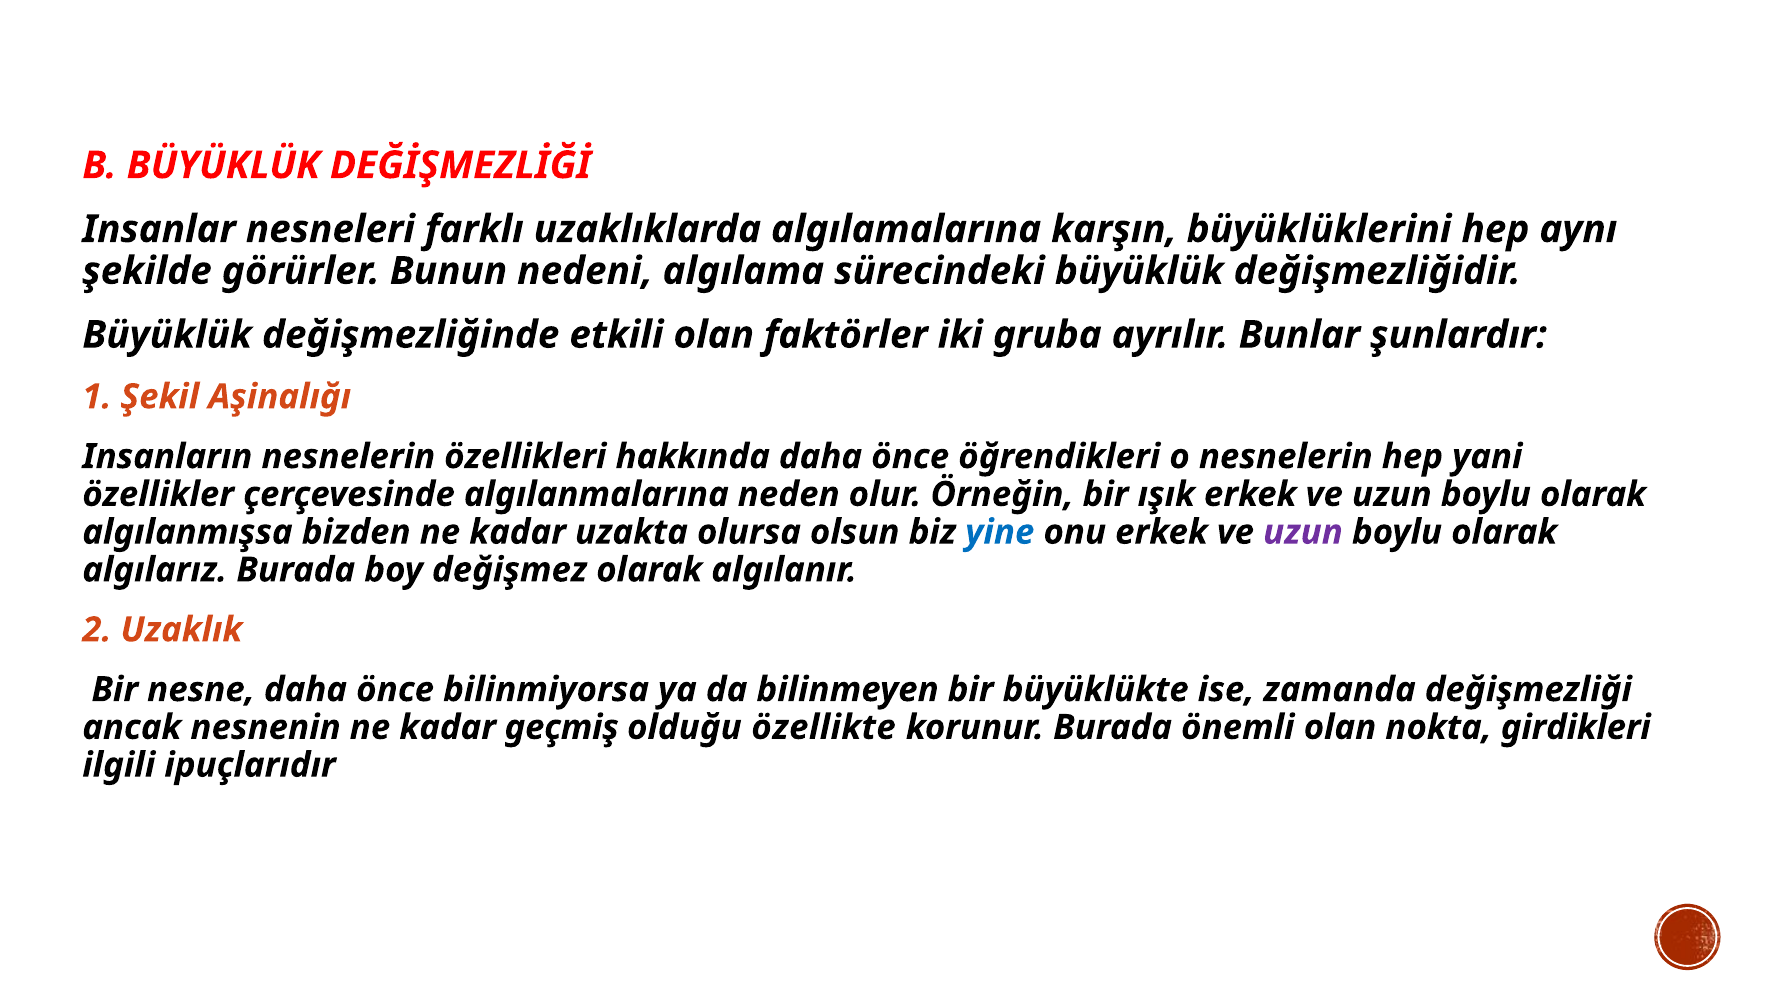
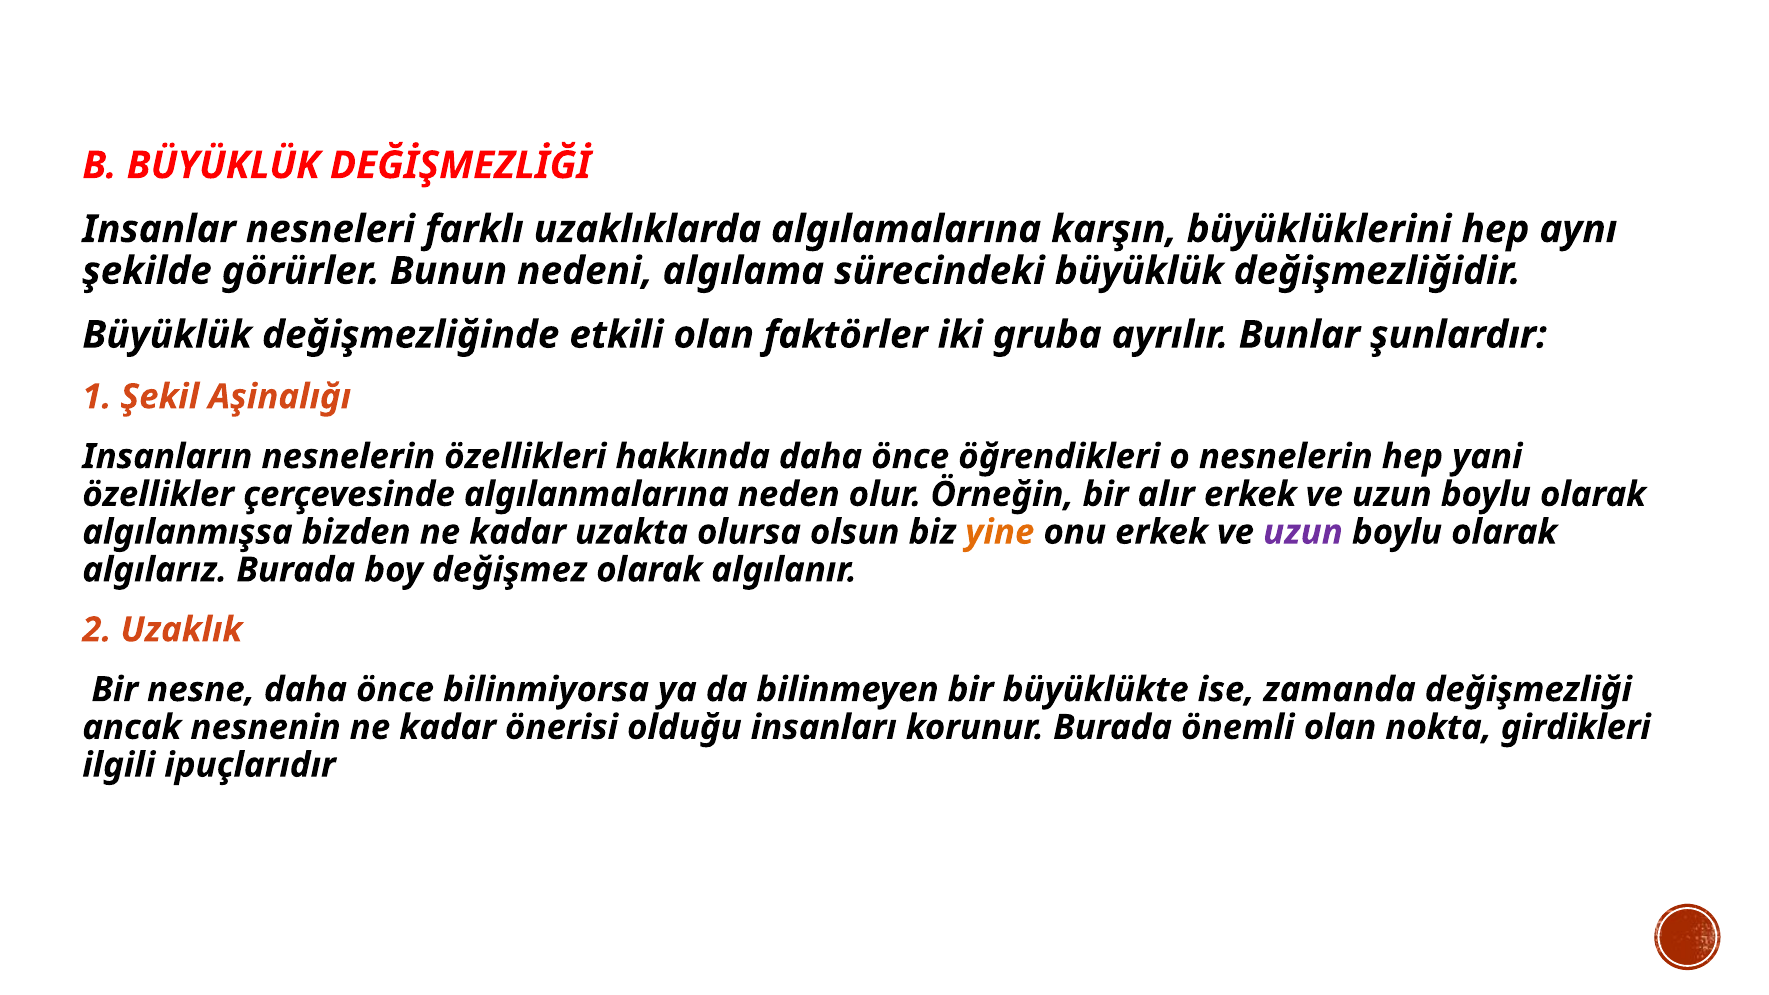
ışık: ışık -> alır
yine colour: blue -> orange
geçmiş: geçmiş -> önerisi
özellikte: özellikte -> insanları
